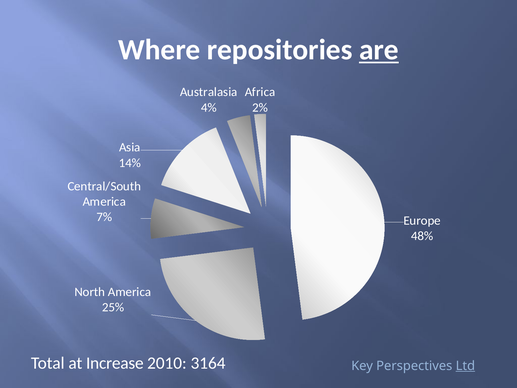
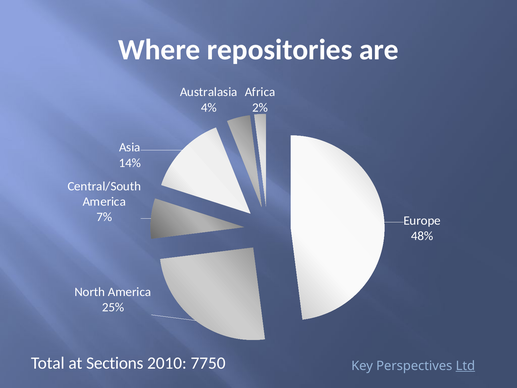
are underline: present -> none
Increase: Increase -> Sections
3164: 3164 -> 7750
